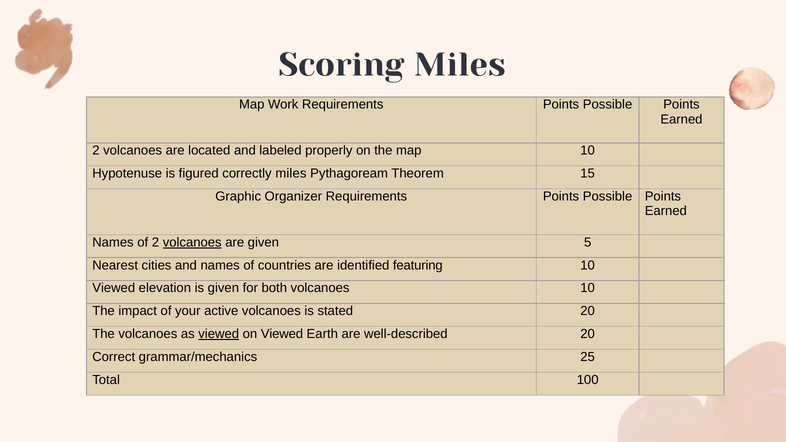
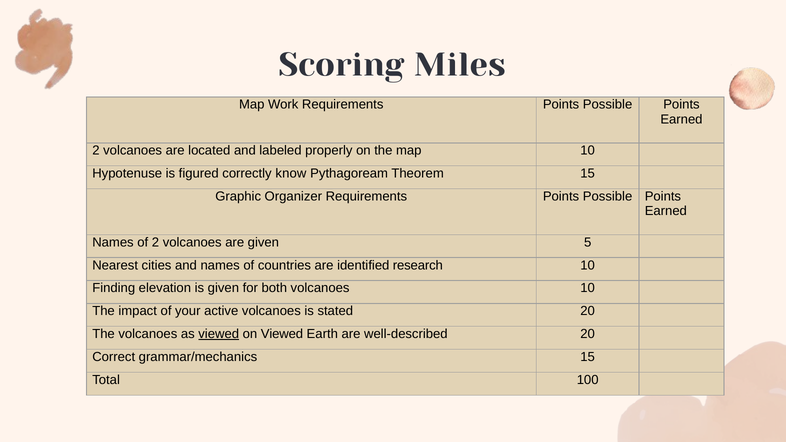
correctly miles: miles -> know
volcanoes at (192, 242) underline: present -> none
featuring: featuring -> research
Viewed at (114, 288): Viewed -> Finding
grammar/mechanics 25: 25 -> 15
